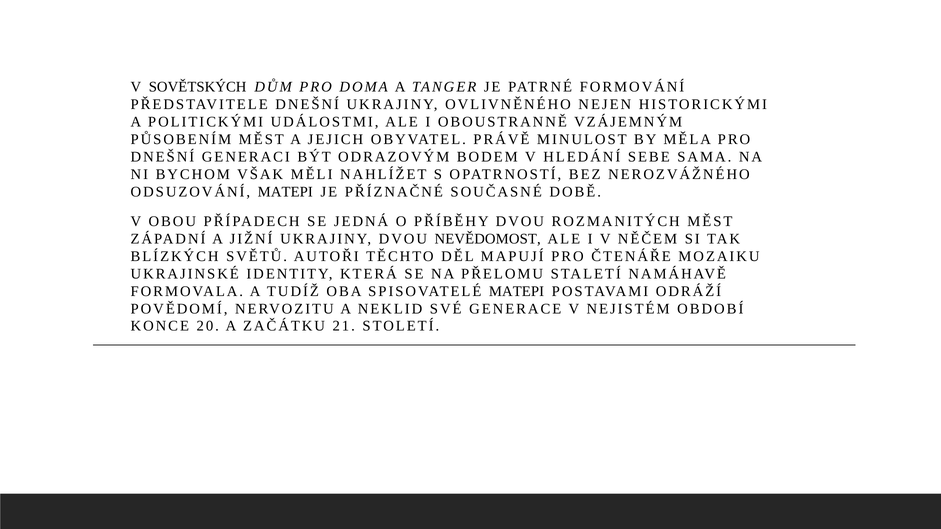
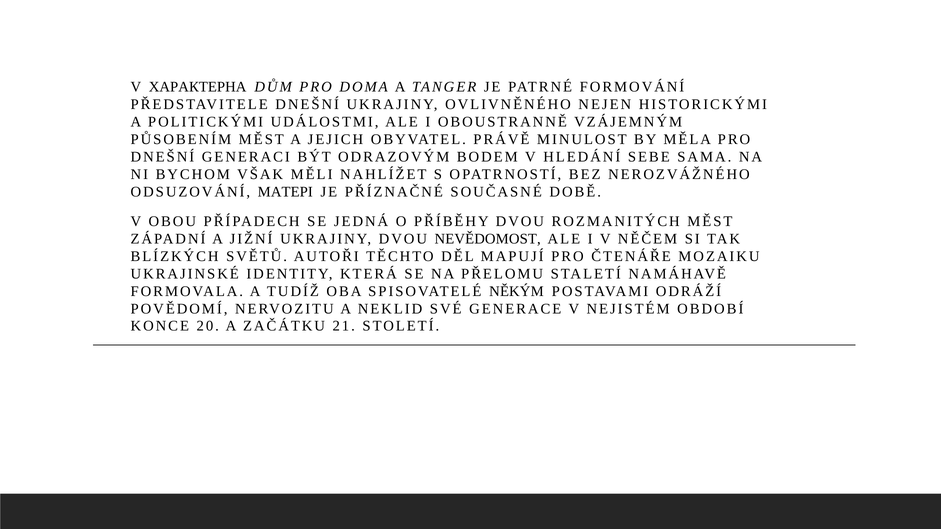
SOVĚTSKÝCH: SOVĚTSKÝCH -> ХАРАКТЕРНА
SPISOVATELÉ МАТЕРІ: МАТЕРІ -> NĚKÝM
